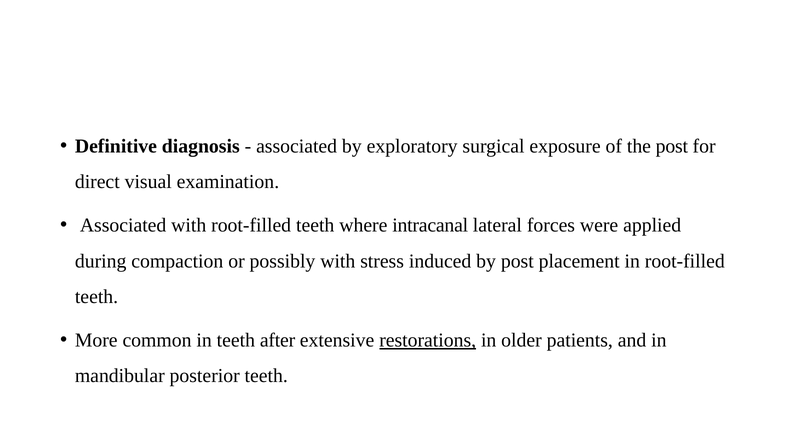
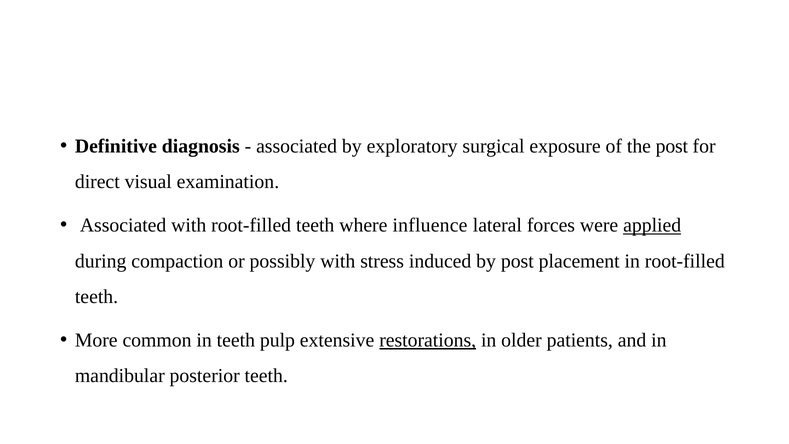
intracanal: intracanal -> influence
applied underline: none -> present
after: after -> pulp
